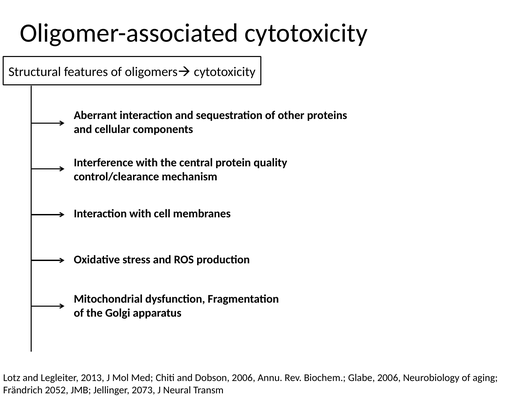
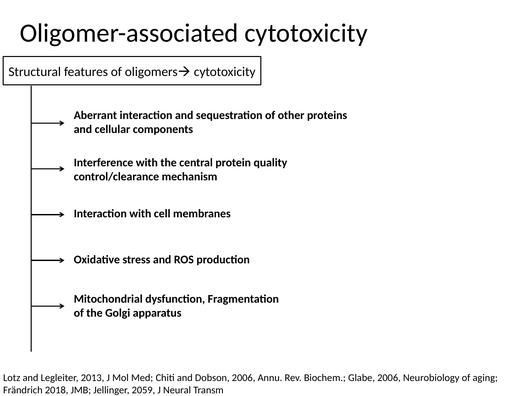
2052: 2052 -> 2018
2073: 2073 -> 2059
